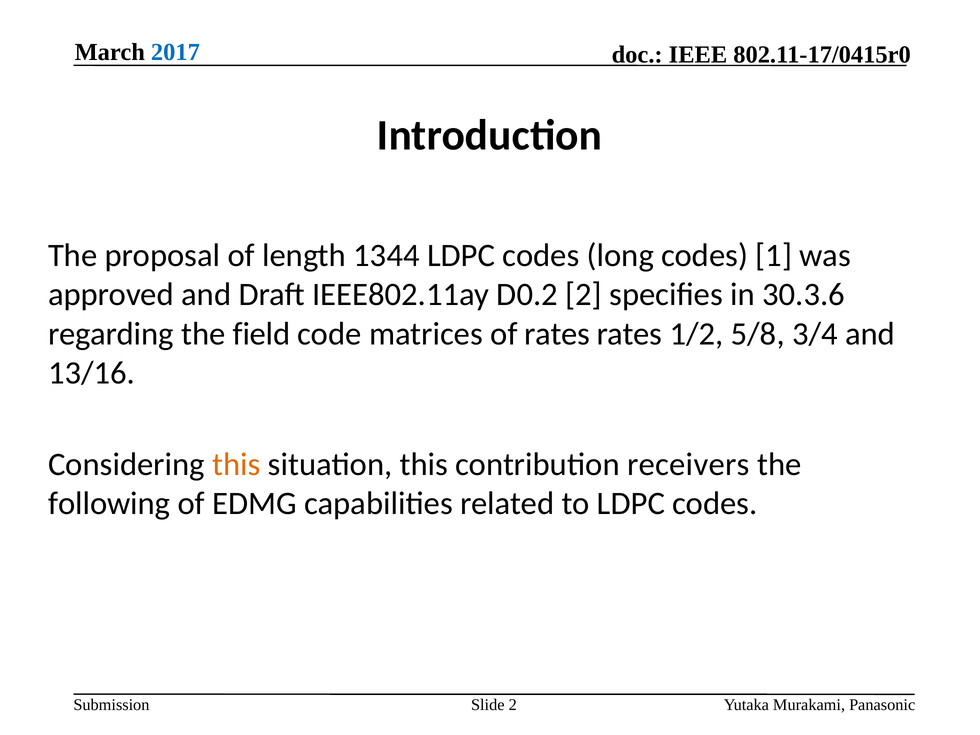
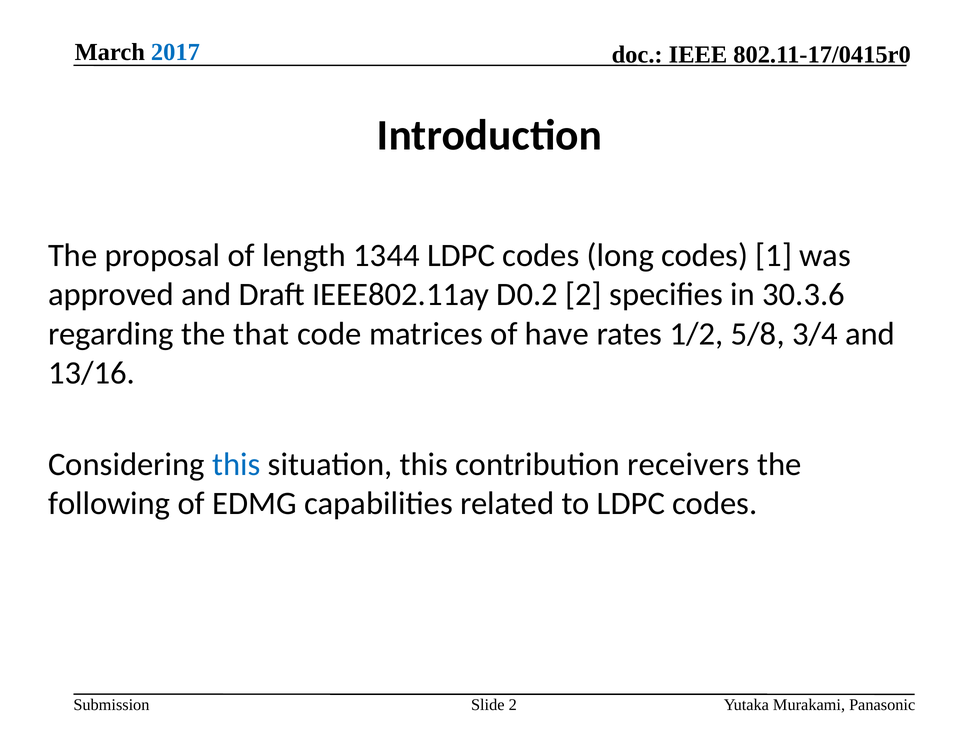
field: field -> that
of rates: rates -> have
this at (236, 464) colour: orange -> blue
